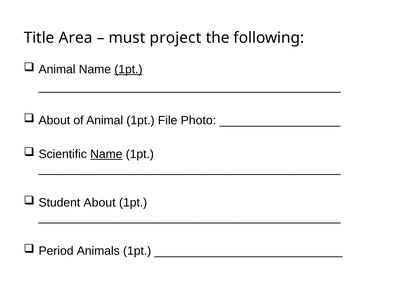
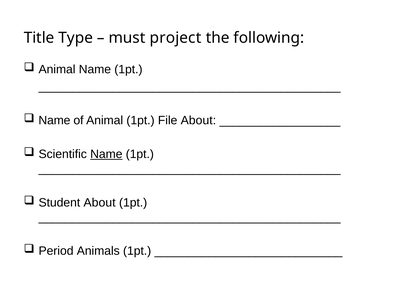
Area: Area -> Type
1pt at (128, 69) underline: present -> none
About at (54, 120): About -> Name
File Photo: Photo -> About
